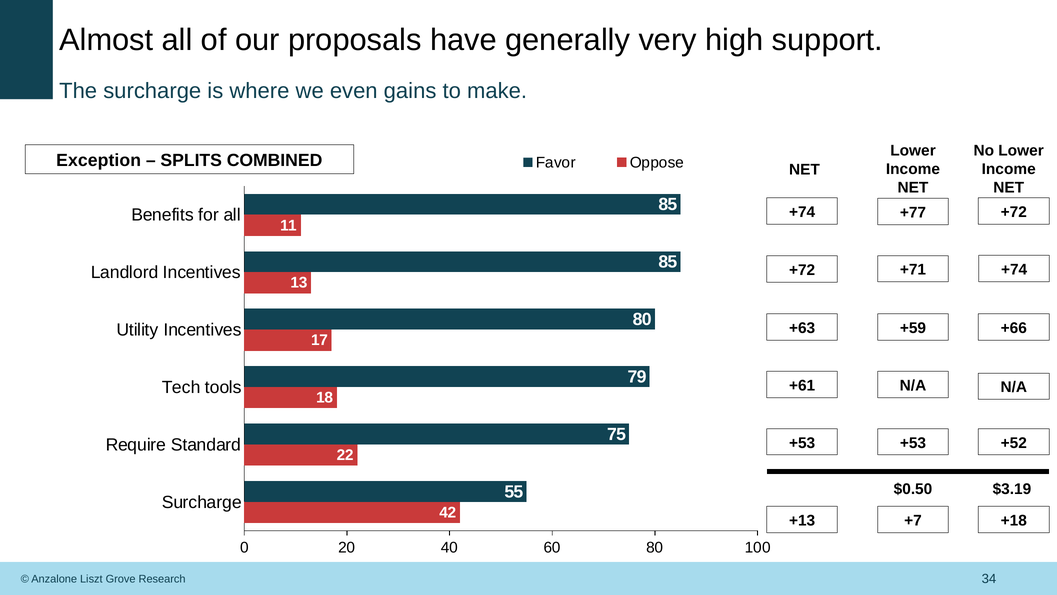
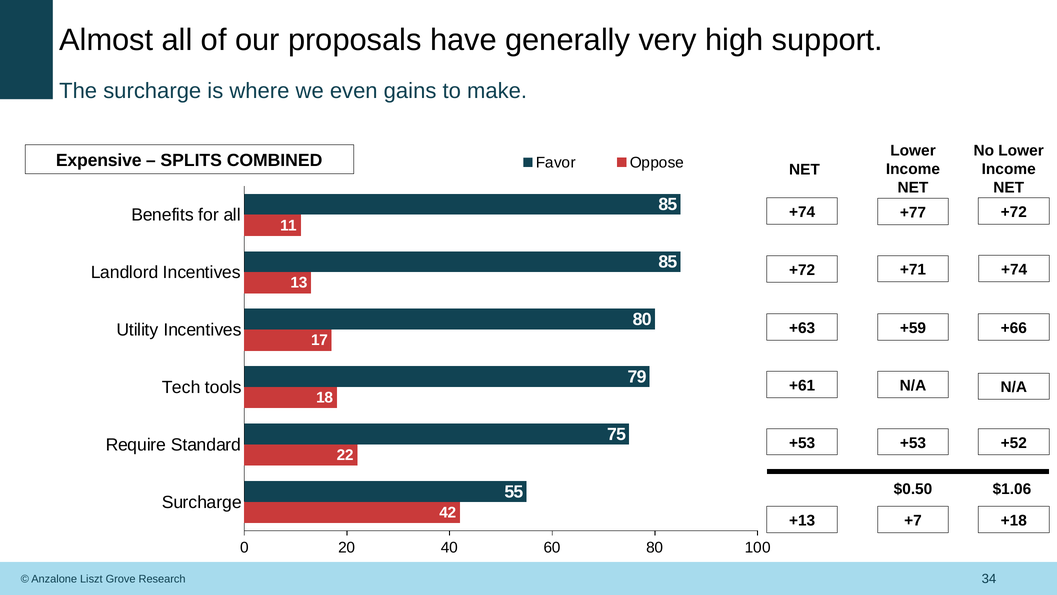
Exception: Exception -> Expensive
$3.19: $3.19 -> $1.06
